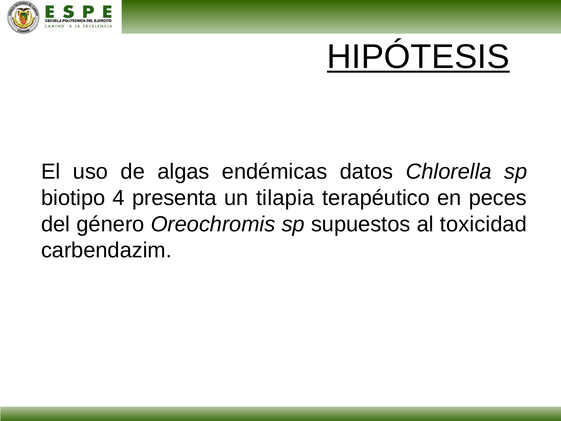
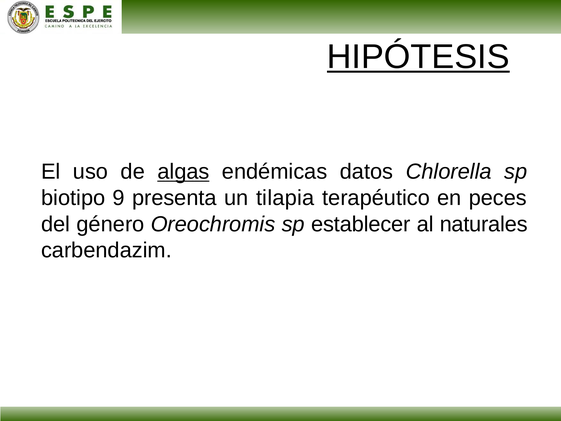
algas underline: none -> present
4: 4 -> 9
supuestos: supuestos -> establecer
toxicidad: toxicidad -> naturales
